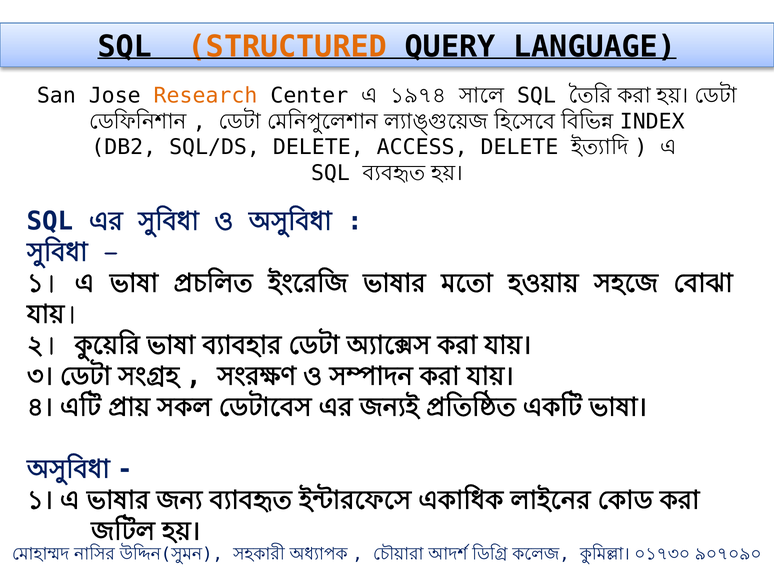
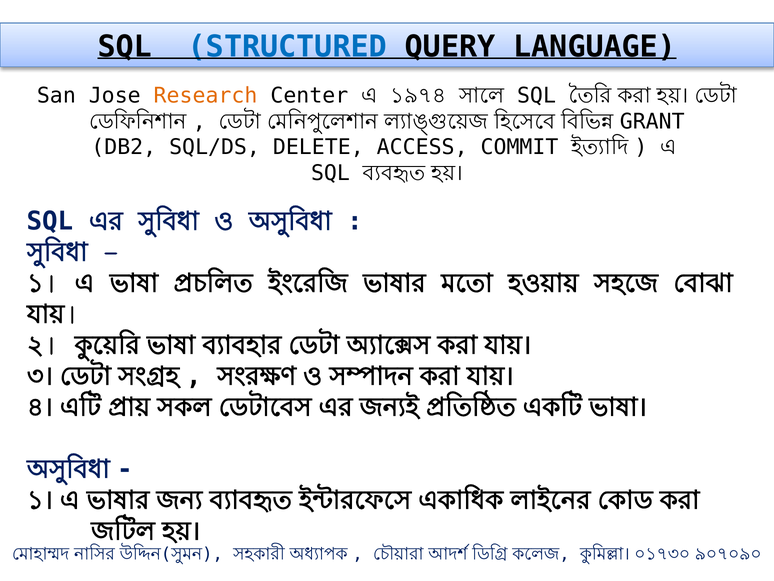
STRUCTURED colour: orange -> blue
INDEX: INDEX -> GRANT
ACCESS DELETE: DELETE -> COMMIT
